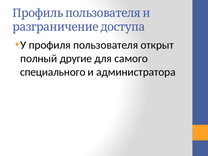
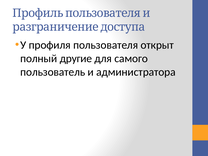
специального: специального -> пользователь
